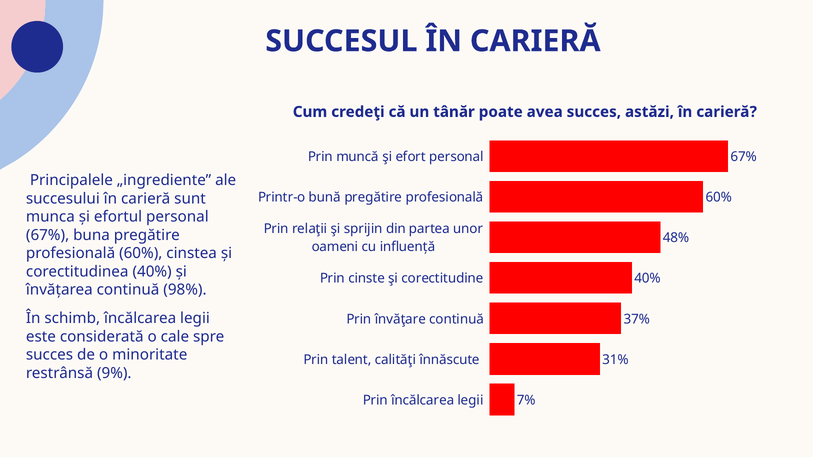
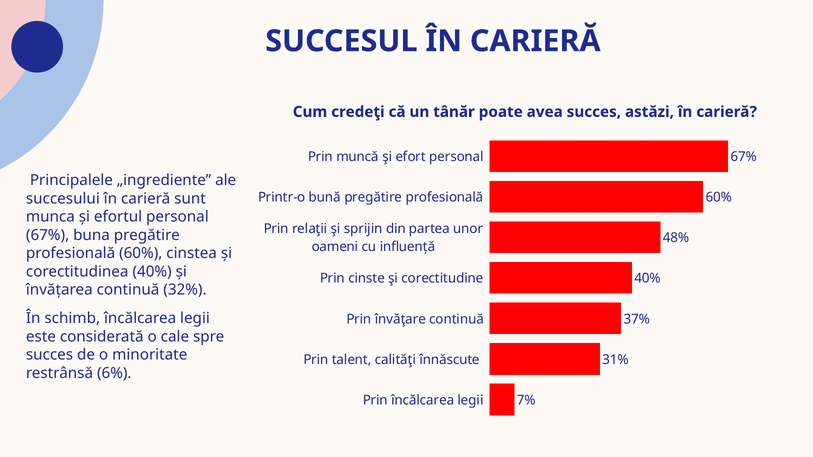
98%: 98% -> 32%
9%: 9% -> 6%
